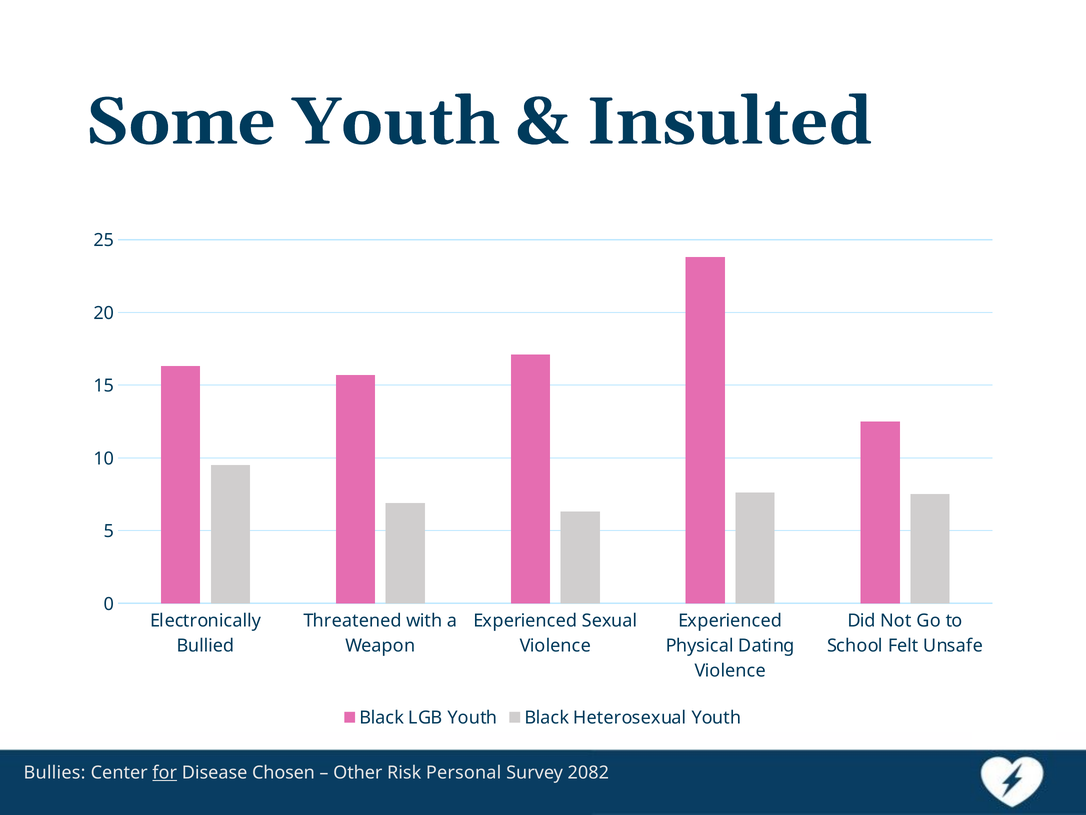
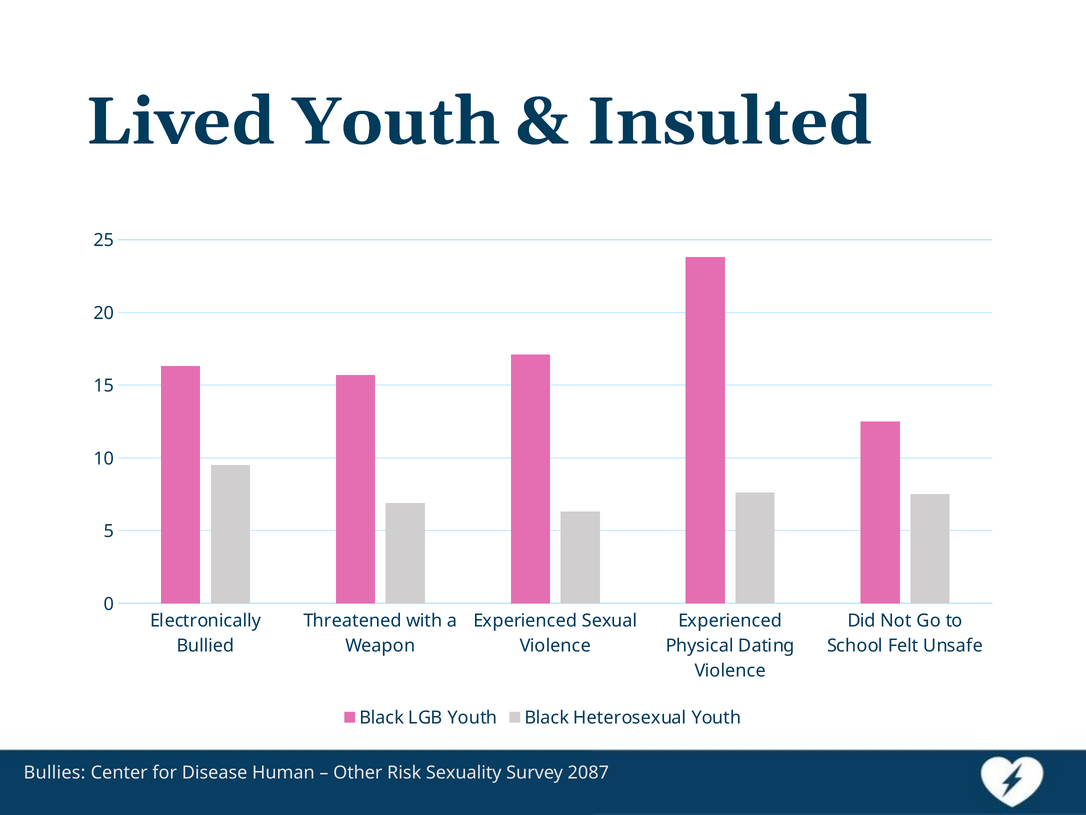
Some: Some -> Lived
for underline: present -> none
Chosen: Chosen -> Human
Personal: Personal -> Sexuality
2082: 2082 -> 2087
